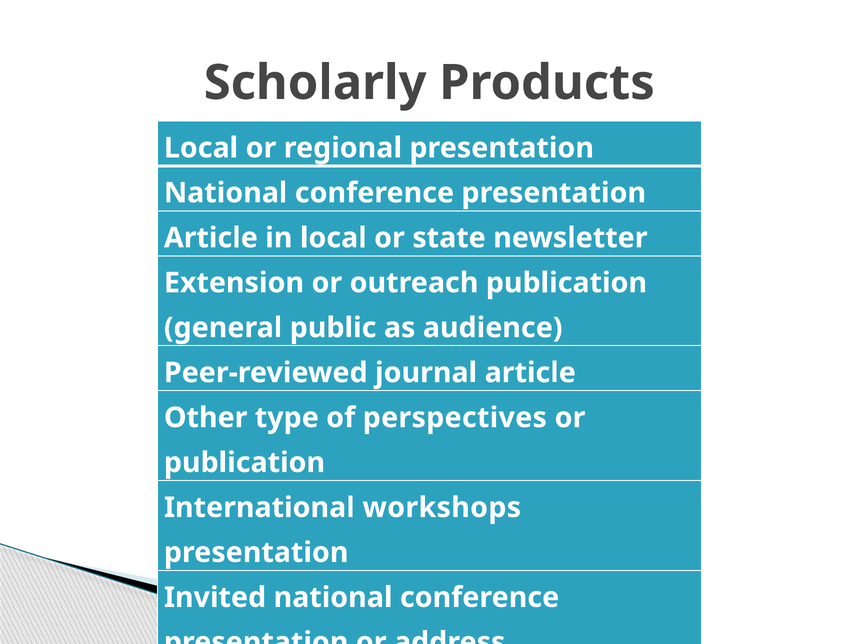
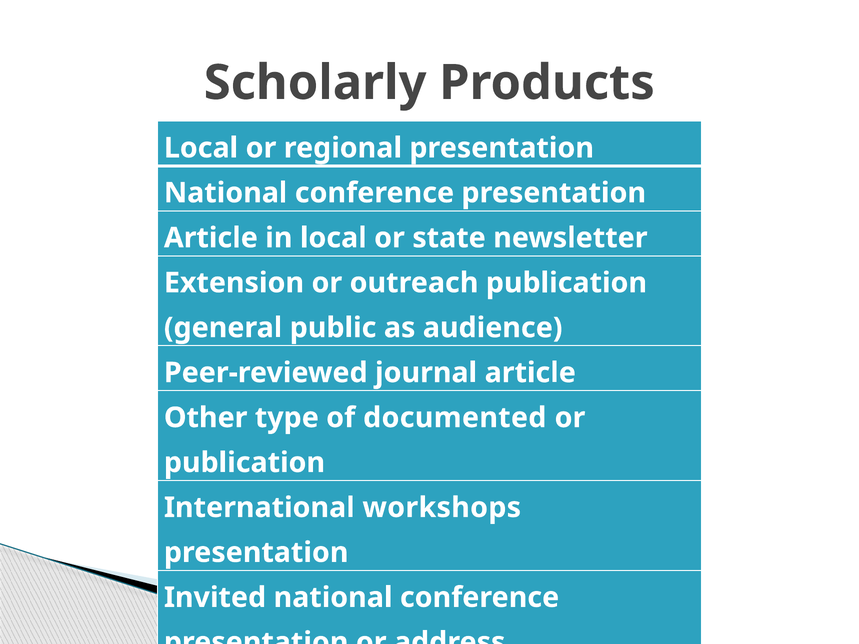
perspectives: perspectives -> documented
